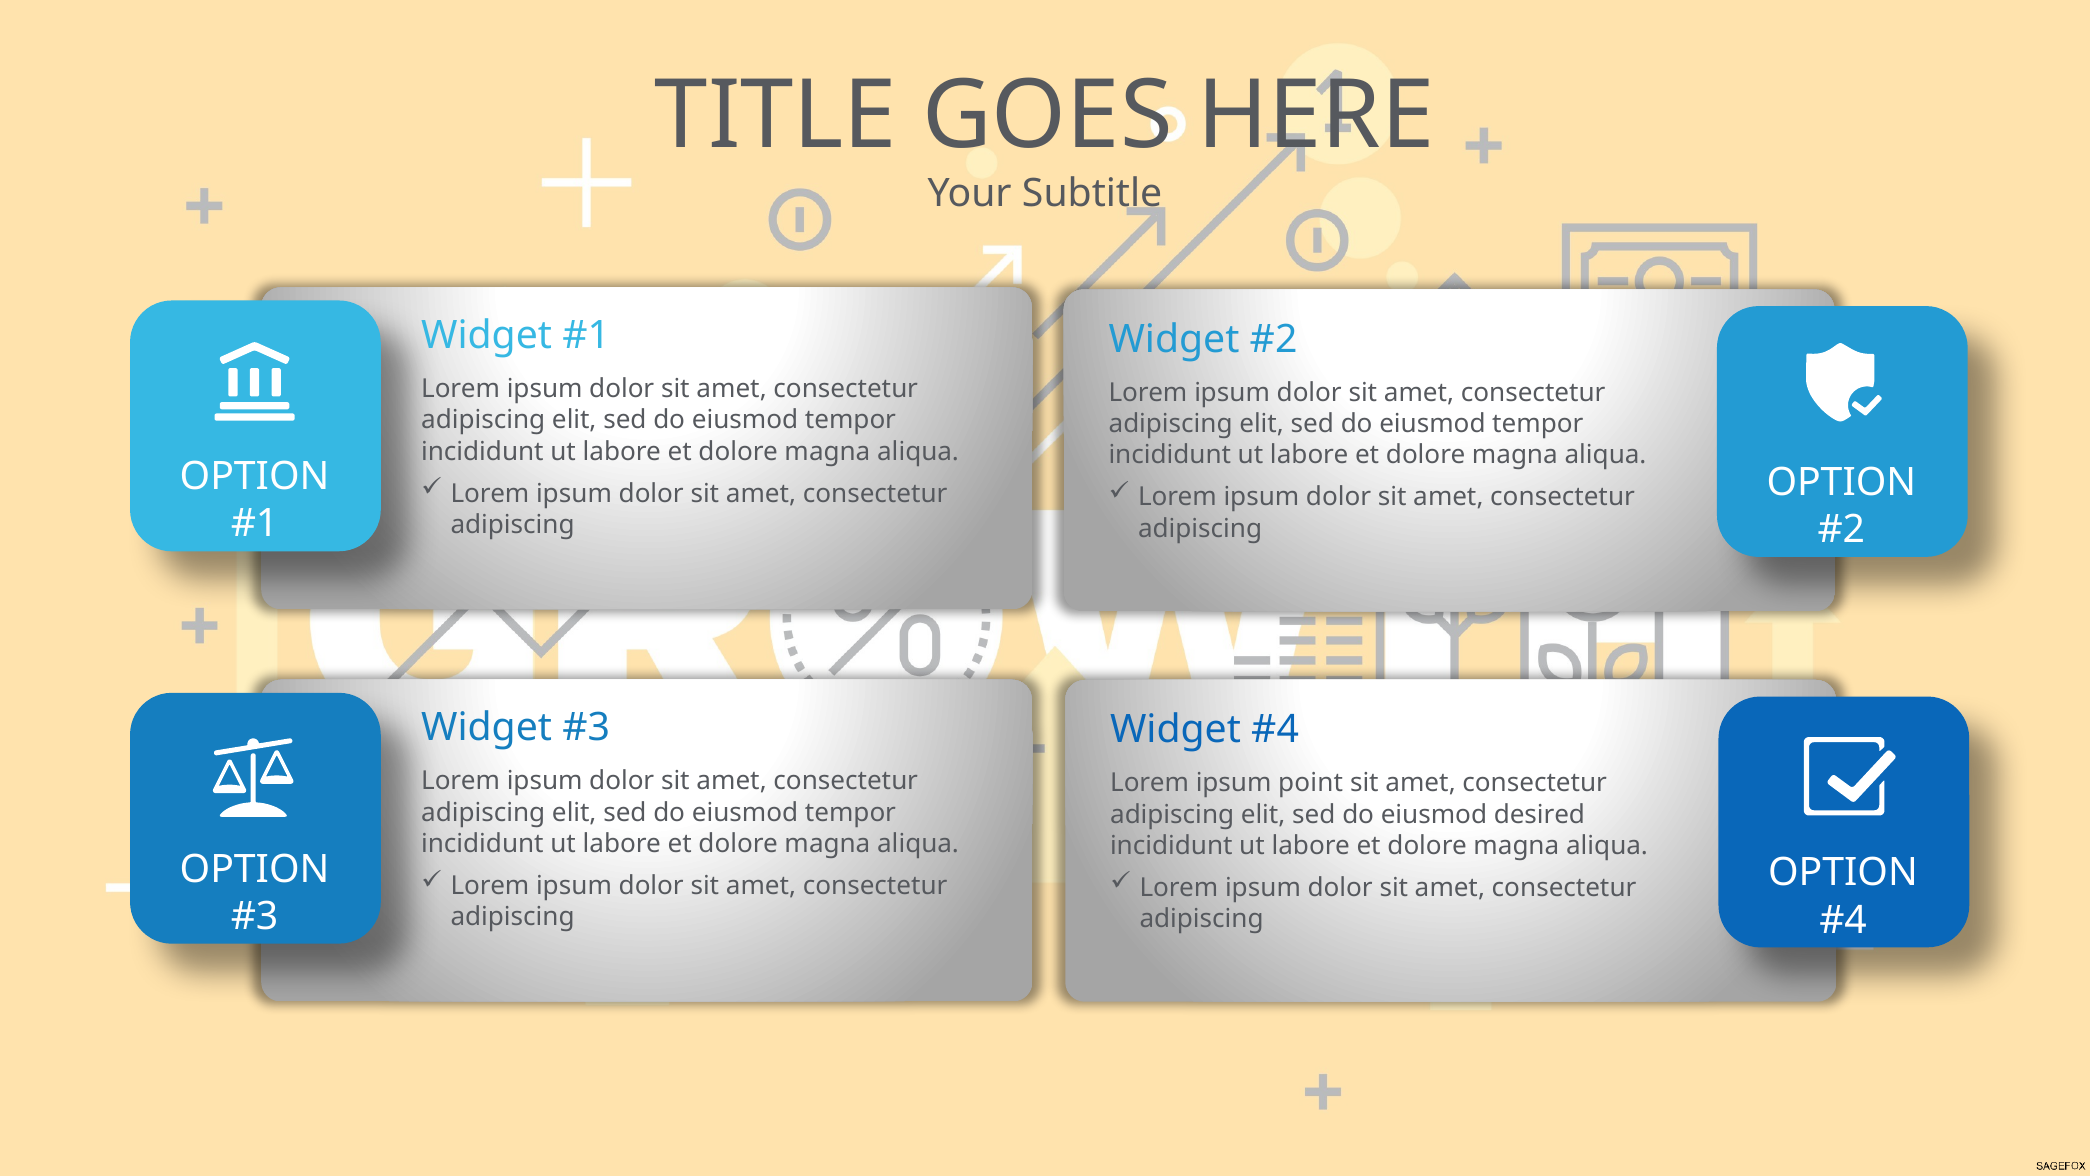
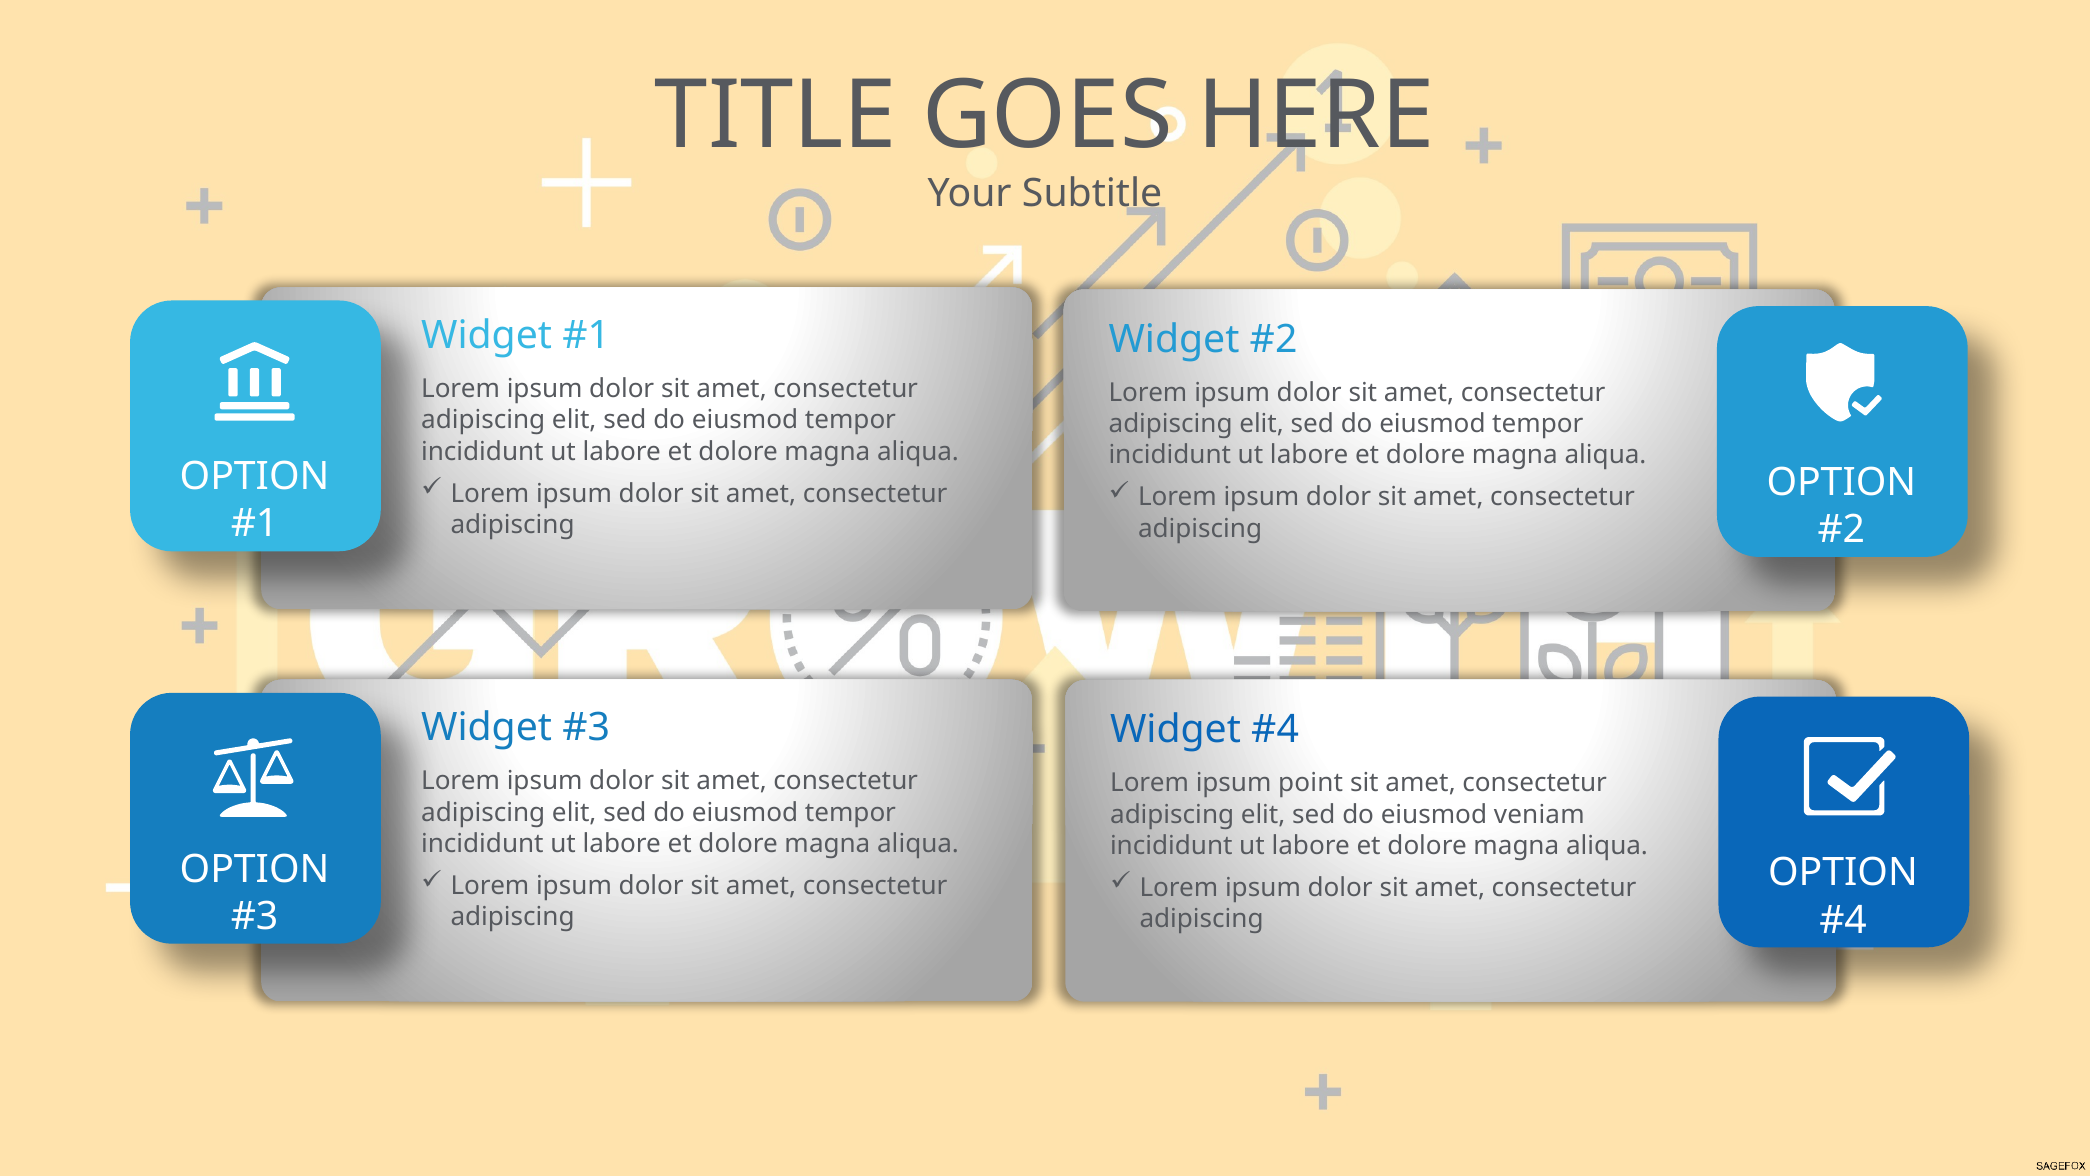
desired: desired -> veniam
